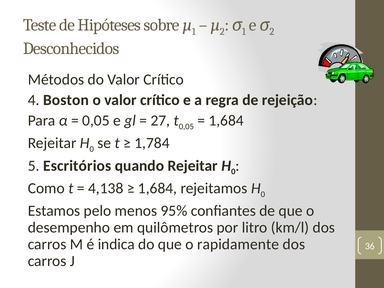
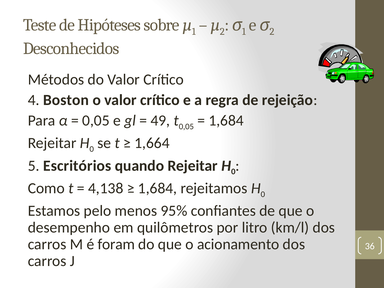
27: 27 -> 49
1,784: 1,784 -> 1,664
indica: indica -> foram
rapidamente: rapidamente -> acionamento
